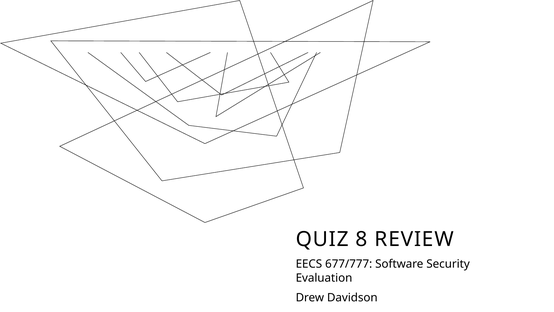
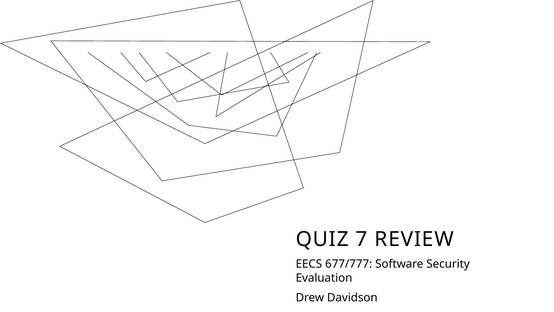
8: 8 -> 7
